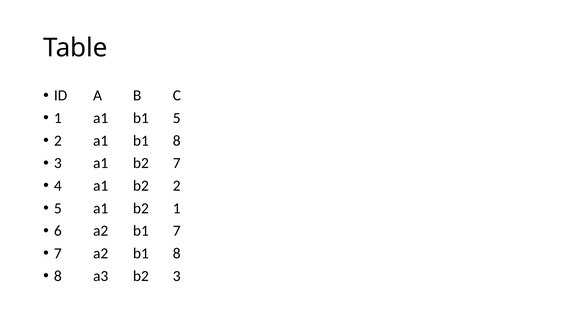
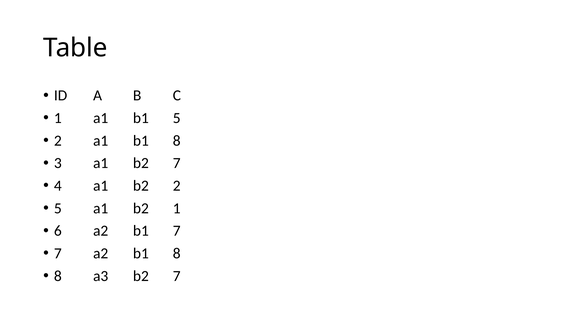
a3 b2 3: 3 -> 7
